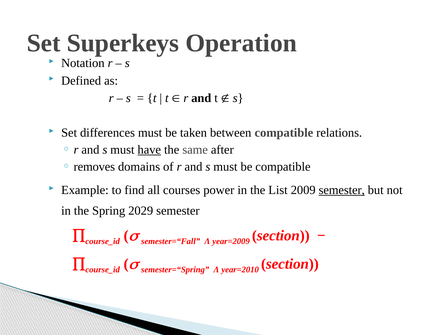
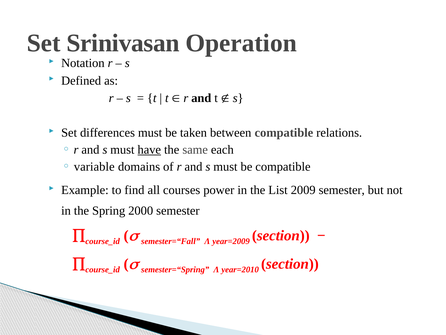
Superkeys: Superkeys -> Srinivasan
after: after -> each
removes: removes -> variable
semester at (342, 190) underline: present -> none
2029: 2029 -> 2000
